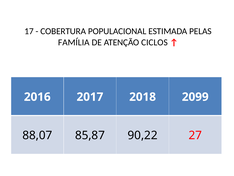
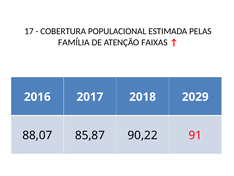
CICLOS: CICLOS -> FAIXAS
2099: 2099 -> 2029
27: 27 -> 91
